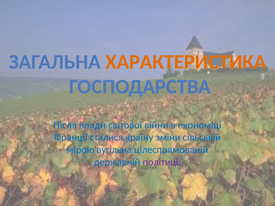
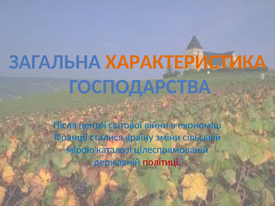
влади: влади -> центрі
вугільна: вугільна -> каталозі
політиці colour: purple -> red
